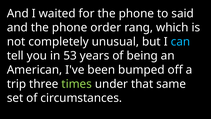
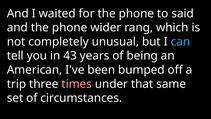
order: order -> wider
53: 53 -> 43
times colour: light green -> pink
